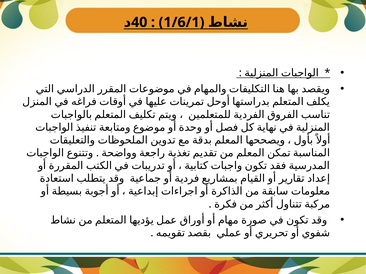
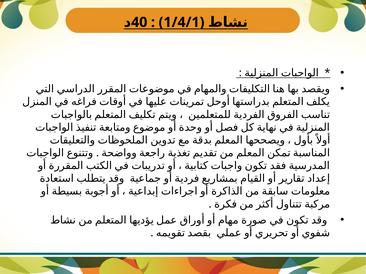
1/6/1: 1/6/1 -> 1/4/1
